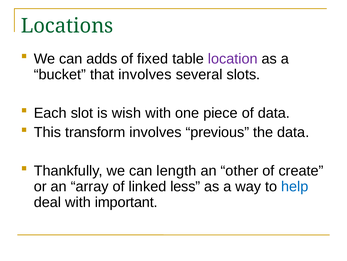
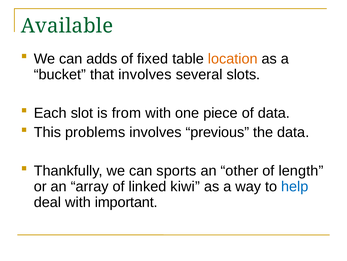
Locations: Locations -> Available
location colour: purple -> orange
wish: wish -> from
transform: transform -> problems
length: length -> sports
create: create -> length
less: less -> kiwi
